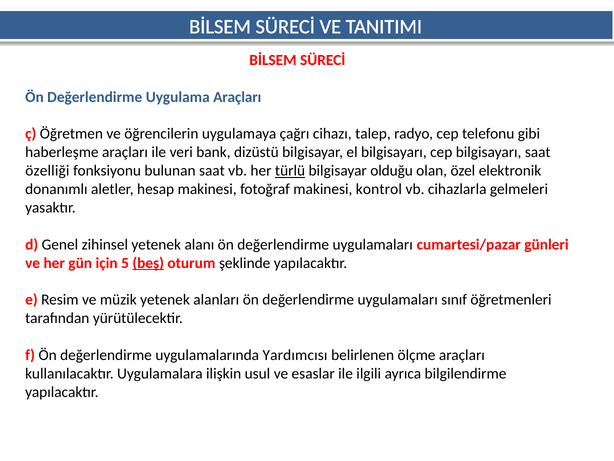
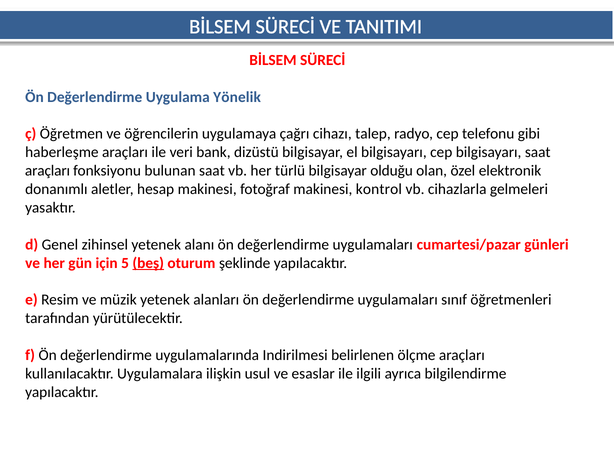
Uygulama Araçları: Araçları -> Yönelik
özelliği at (47, 171): özelliği -> araçları
türlü underline: present -> none
Yardımcısı: Yardımcısı -> Indirilmesi
